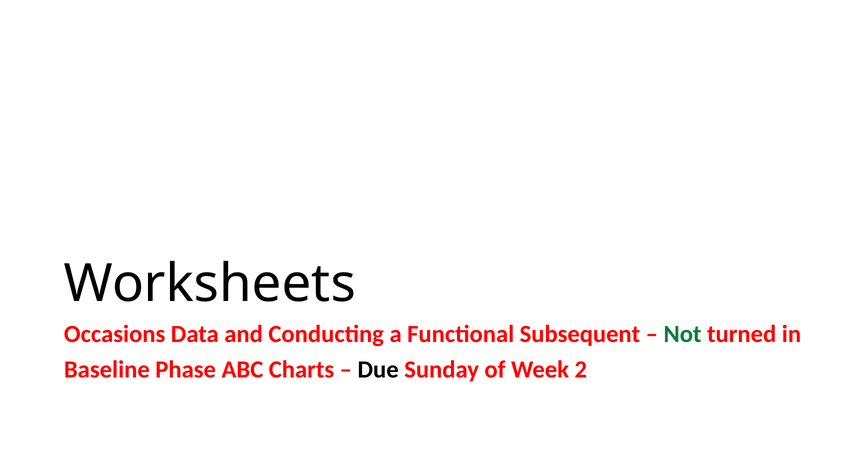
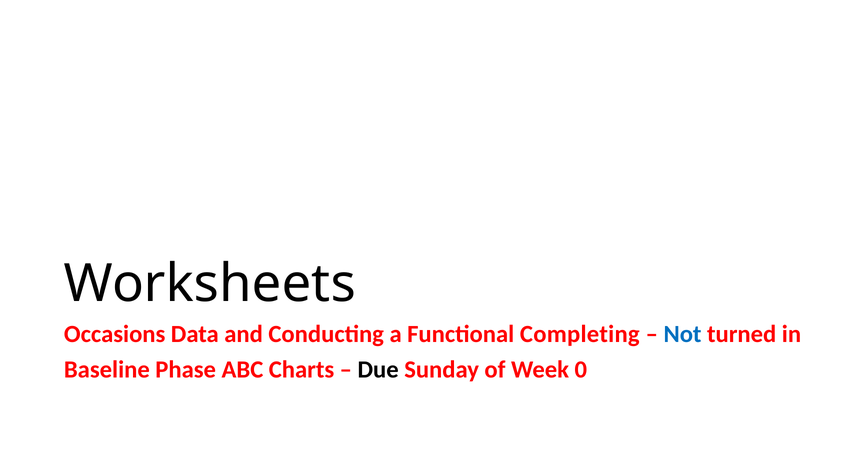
Subsequent: Subsequent -> Completing
Not colour: green -> blue
2: 2 -> 0
